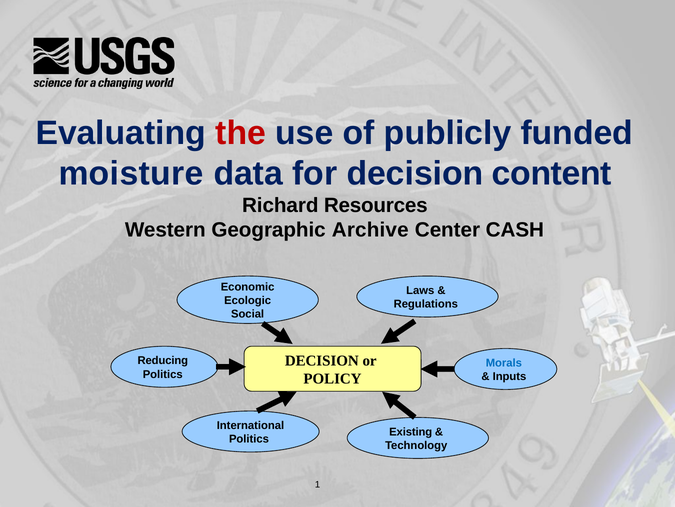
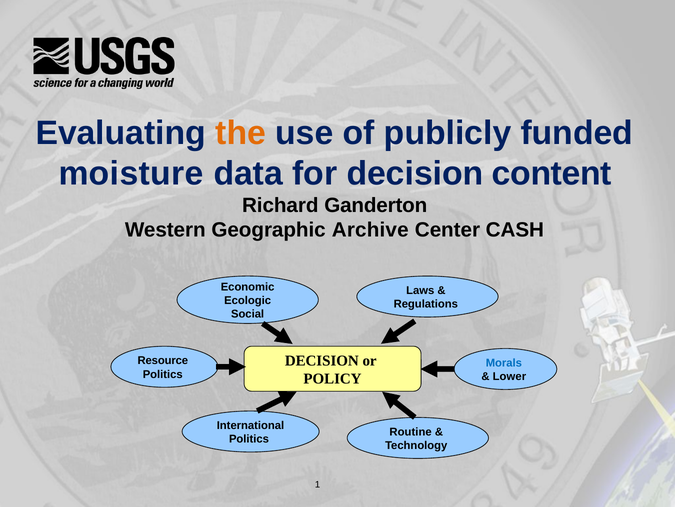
the colour: red -> orange
Resources: Resources -> Ganderton
Reducing: Reducing -> Resource
Inputs: Inputs -> Lower
Existing: Existing -> Routine
